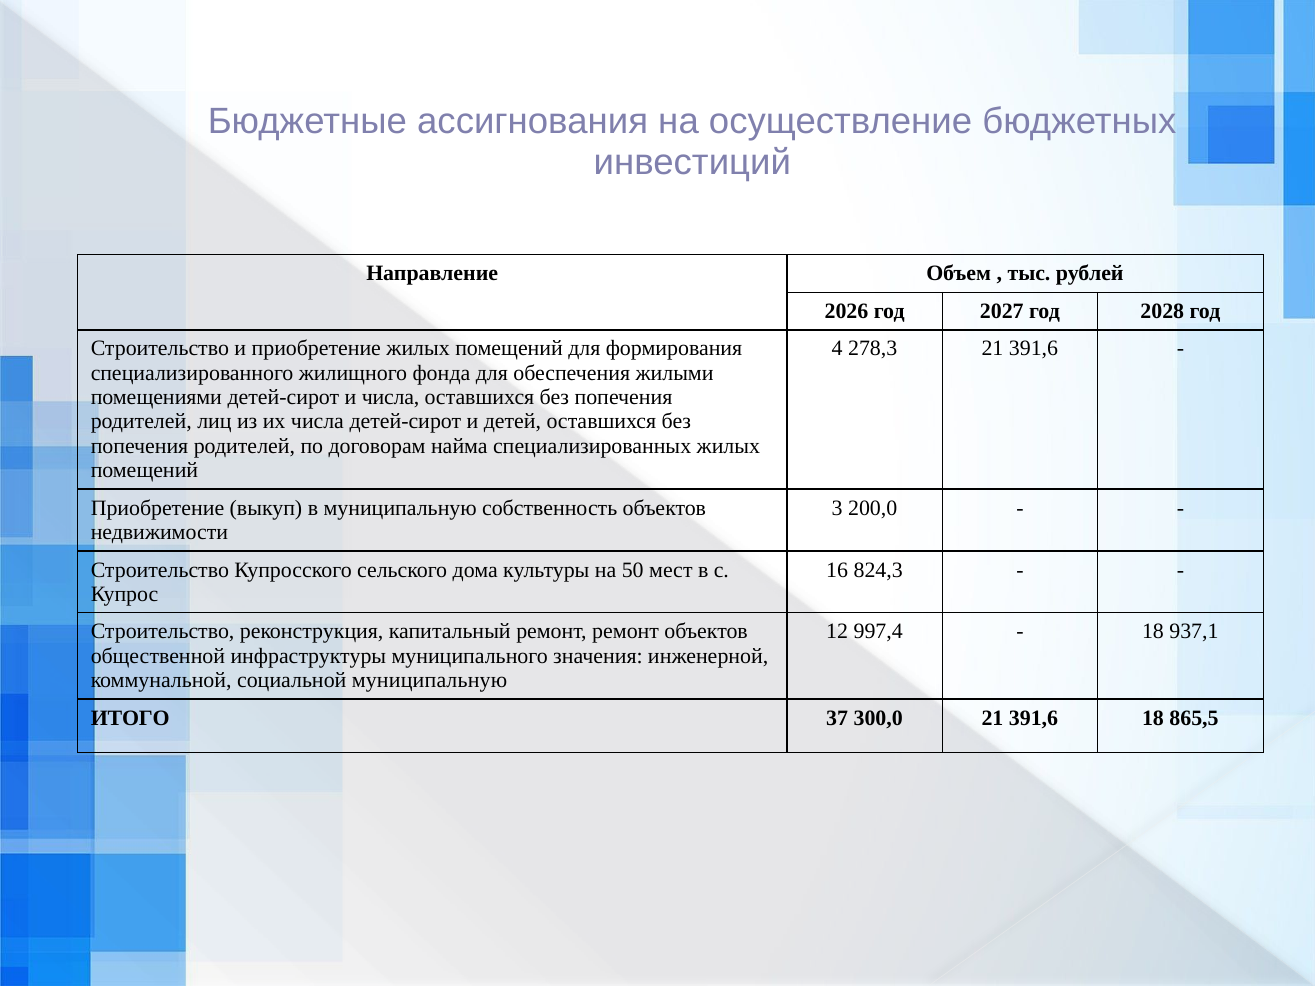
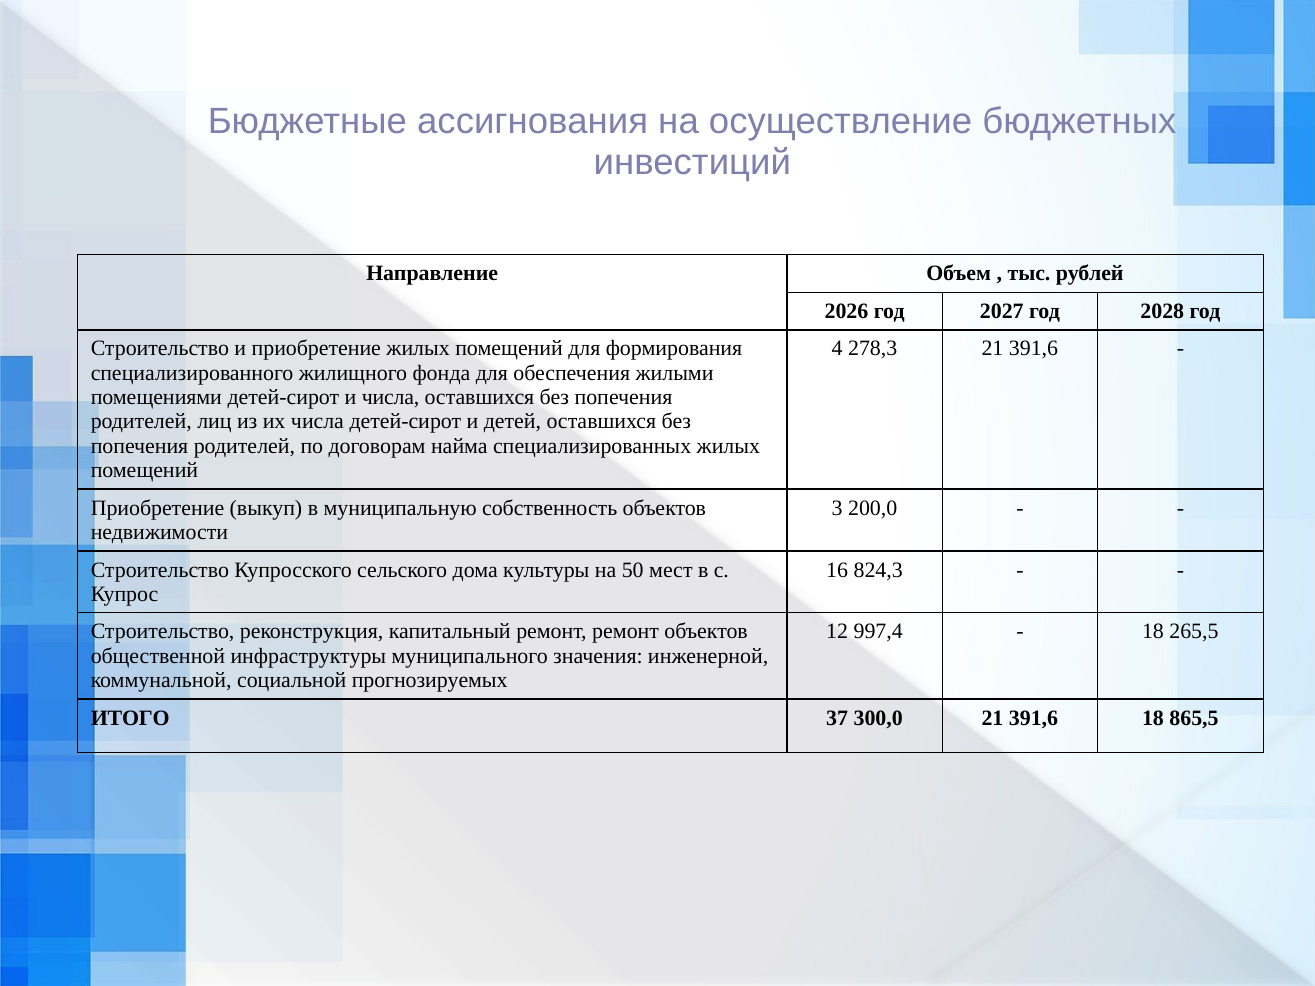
937,1: 937,1 -> 265,5
социальной муниципальную: муниципальную -> прогнозируемых
